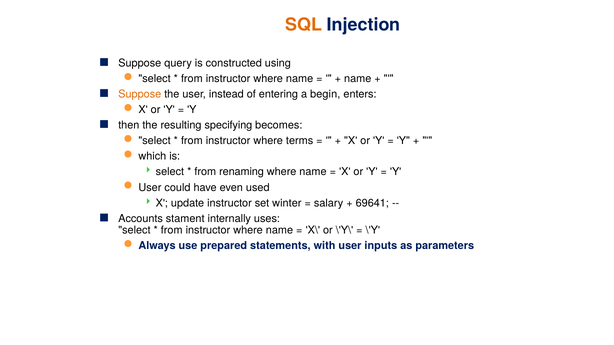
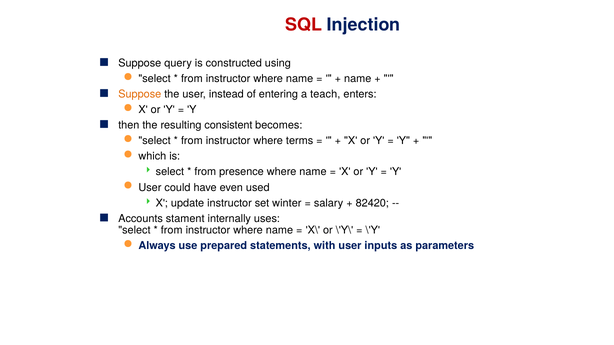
SQL colour: orange -> red
begin: begin -> teach
specifying: specifying -> consistent
renaming: renaming -> presence
69641: 69641 -> 82420
